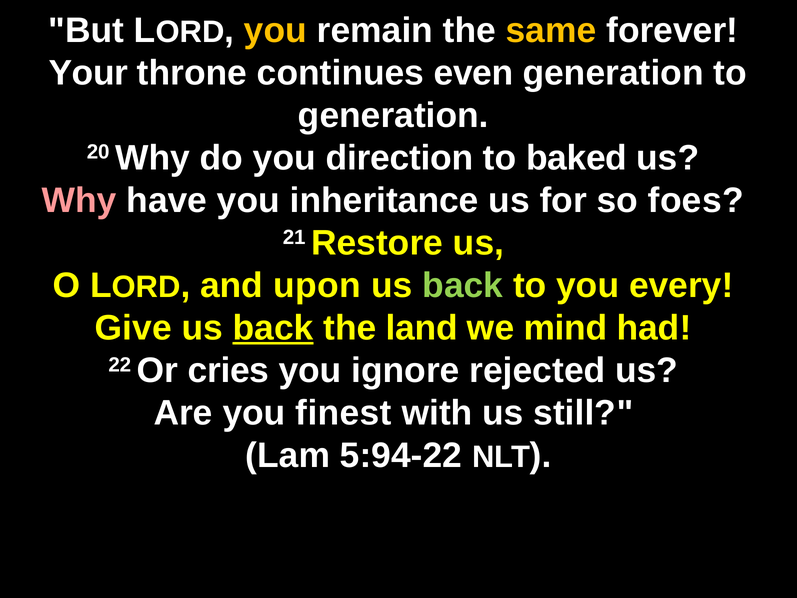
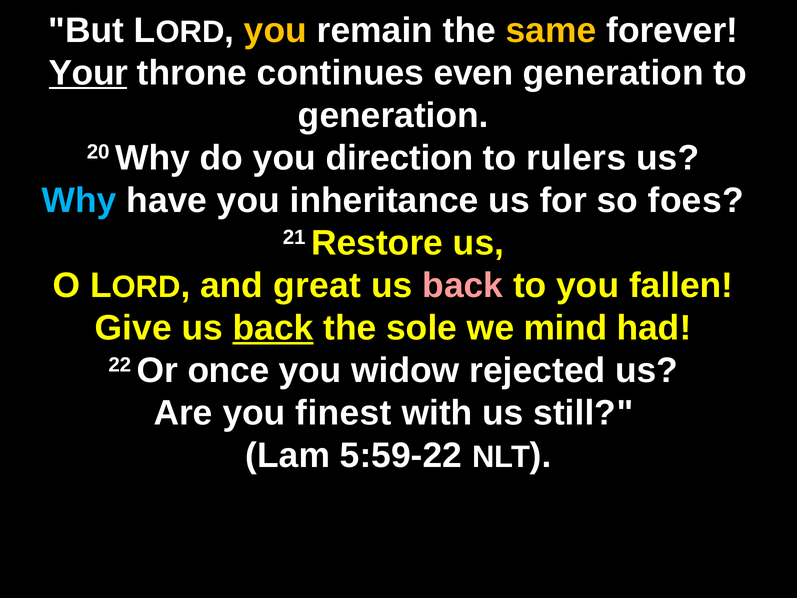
Your underline: none -> present
baked: baked -> rulers
Why at (79, 200) colour: pink -> light blue
upon: upon -> great
back at (463, 285) colour: light green -> pink
every: every -> fallen
land: land -> sole
cries: cries -> once
ignore: ignore -> widow
5:94-22: 5:94-22 -> 5:59-22
